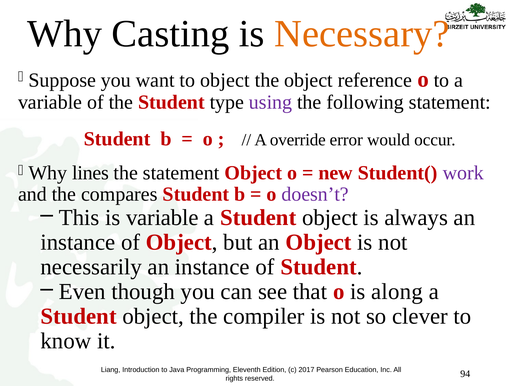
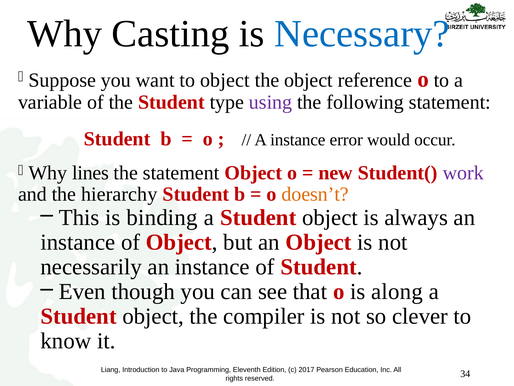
Necessary colour: orange -> blue
A override: override -> instance
compares: compares -> hierarchy
doesn’t colour: purple -> orange
is variable: variable -> binding
94: 94 -> 34
